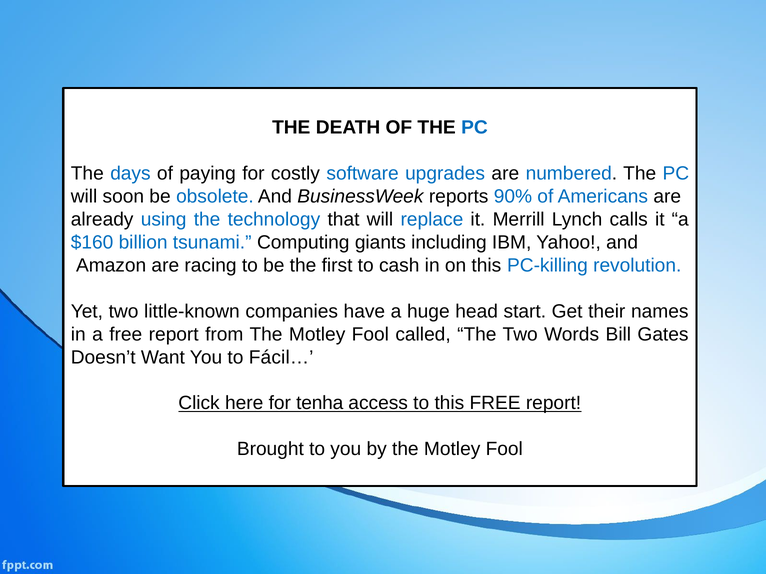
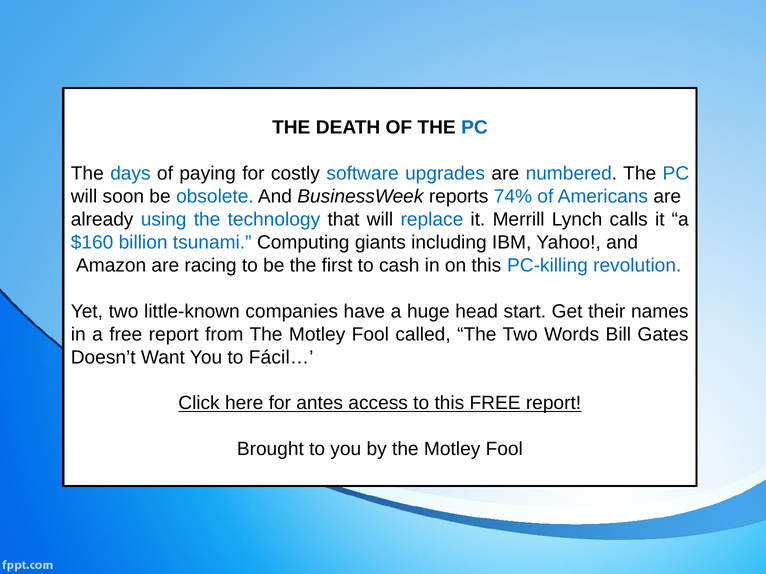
90%: 90% -> 74%
tenha: tenha -> antes
